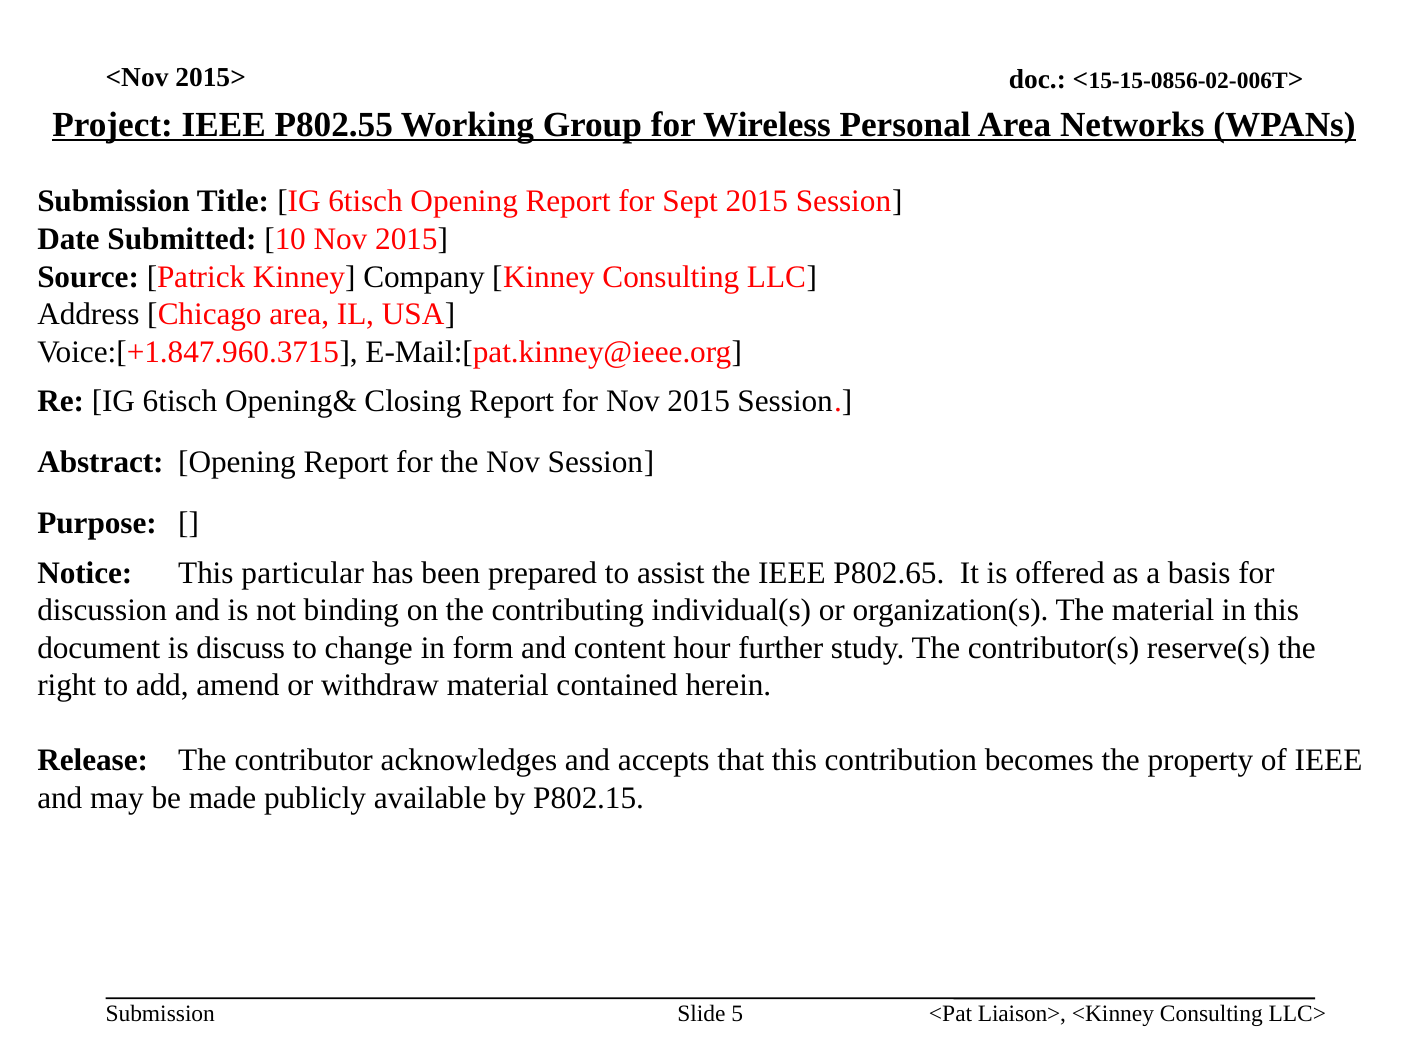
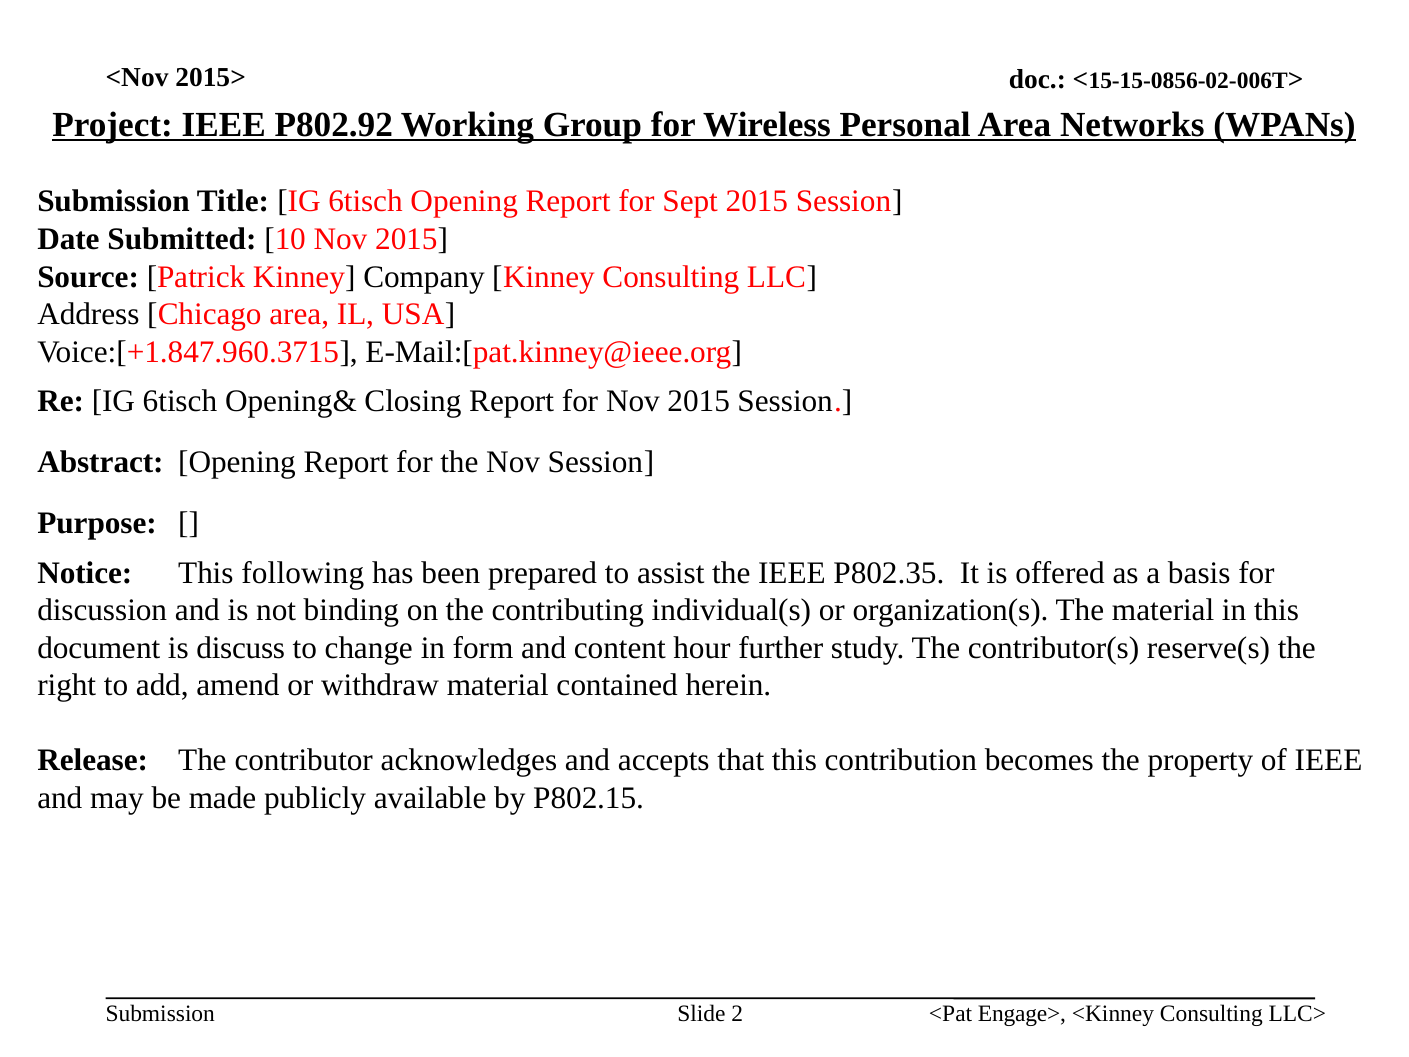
P802.55: P802.55 -> P802.92
particular: particular -> following
P802.65: P802.65 -> P802.35
Liaison>: Liaison> -> Engage>
5: 5 -> 2
